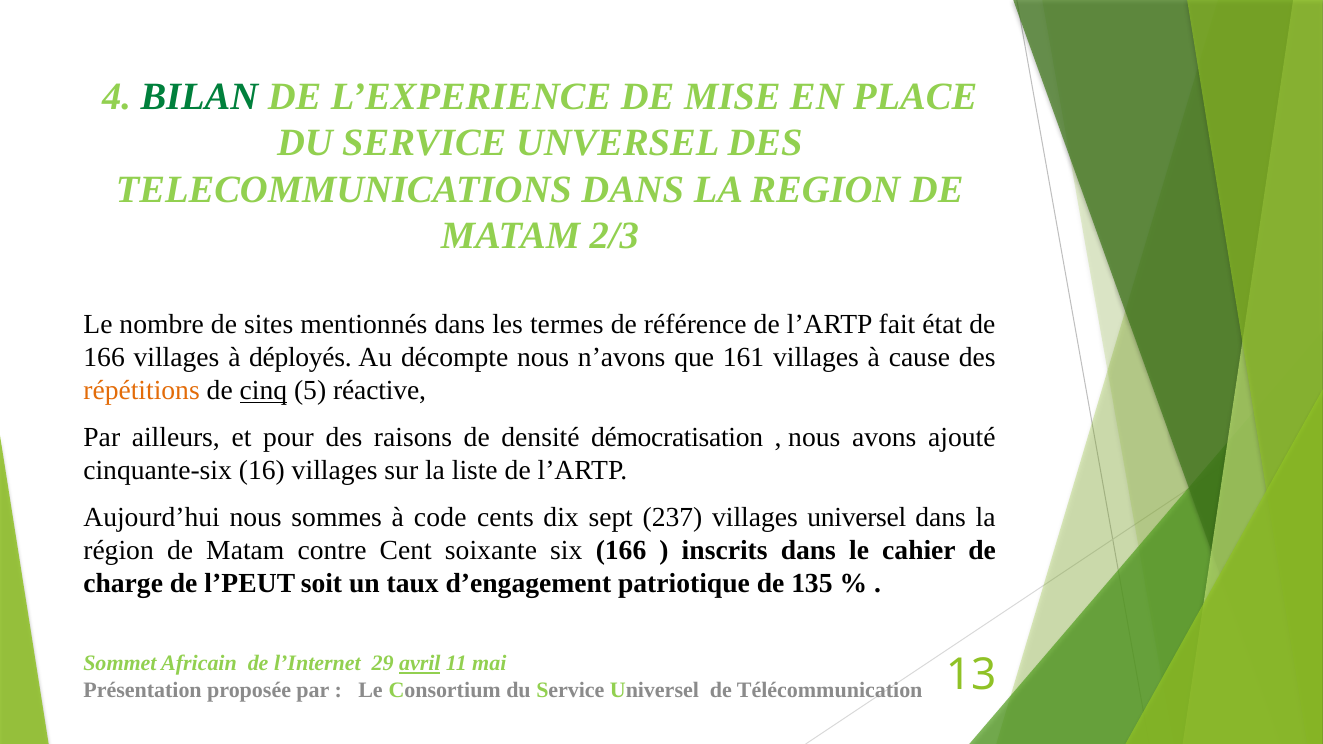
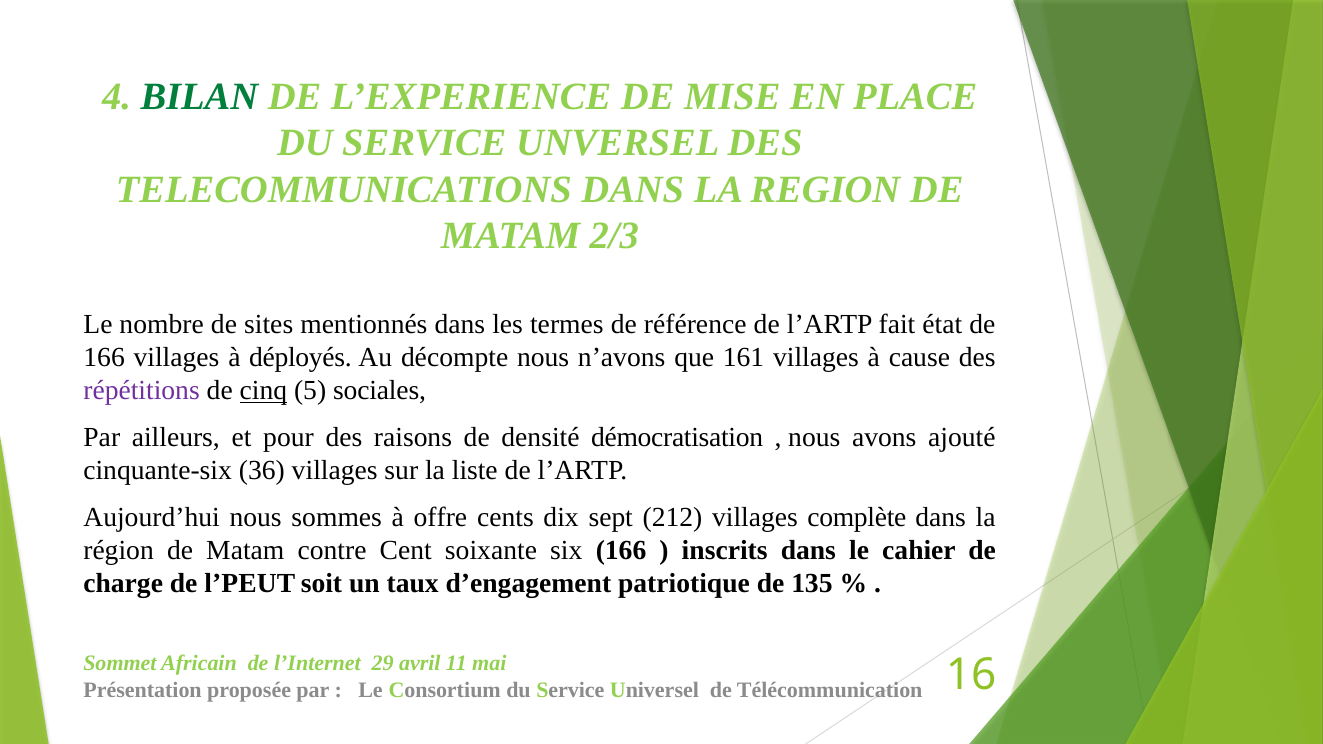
répétitions colour: orange -> purple
réactive: réactive -> sociales
16: 16 -> 36
code: code -> offre
237: 237 -> 212
villages universel: universel -> complète
avril underline: present -> none
13: 13 -> 16
